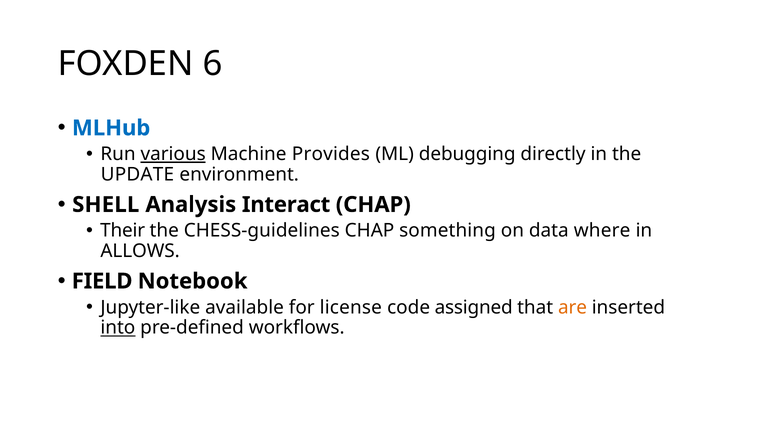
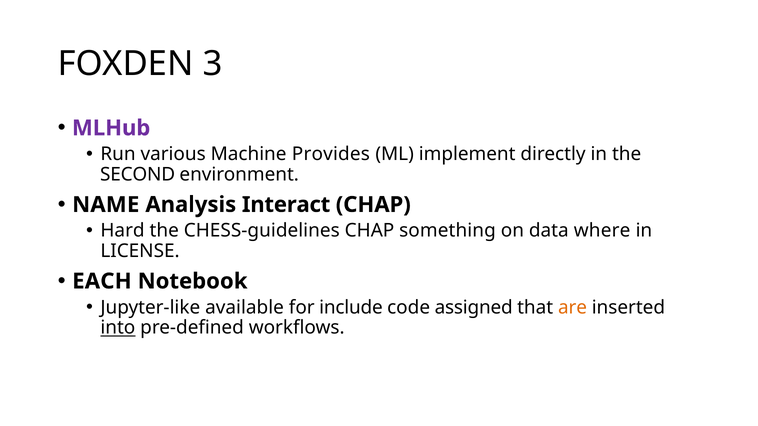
6: 6 -> 3
MLHub colour: blue -> purple
various underline: present -> none
debugging: debugging -> implement
UPDATE: UPDATE -> SECOND
SHELL: SHELL -> NAME
Their: Their -> Hard
ALLOWS: ALLOWS -> LICENSE
FIELD: FIELD -> EACH
license: license -> include
